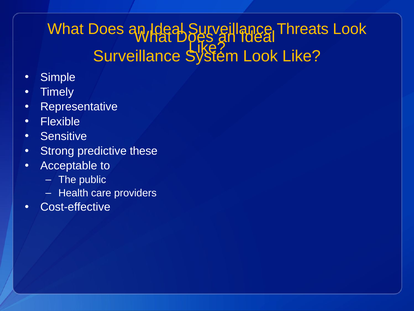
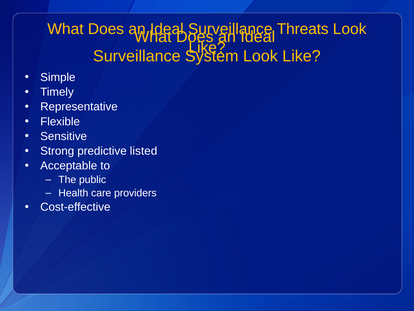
these: these -> listed
